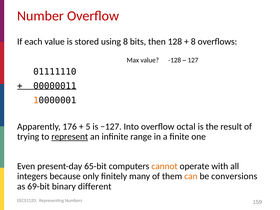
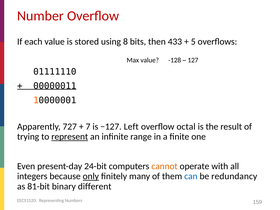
128: 128 -> 433
8 at (193, 42): 8 -> 5
176: 176 -> 727
5: 5 -> 7
Into: Into -> Left
65-bit: 65-bit -> 24-bit
only underline: none -> present
can colour: orange -> blue
conversions: conversions -> redundancy
69-bit: 69-bit -> 81-bit
